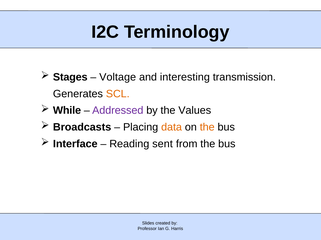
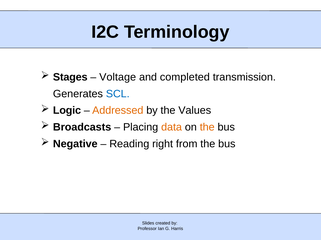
interesting: interesting -> completed
SCL colour: orange -> blue
While: While -> Logic
Addressed colour: purple -> orange
Interface: Interface -> Negative
sent: sent -> right
